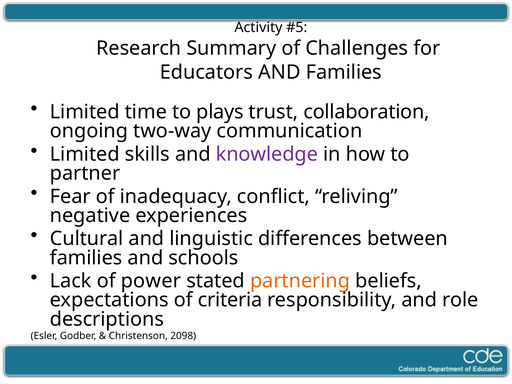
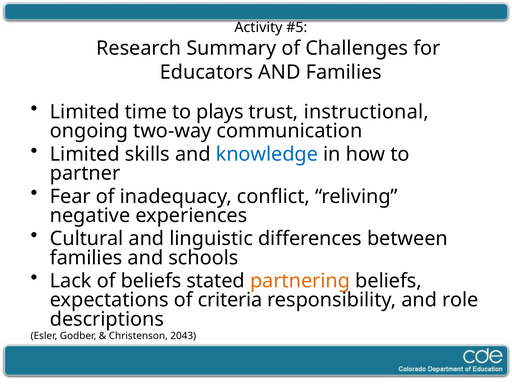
collaboration: collaboration -> instructional
knowledge colour: purple -> blue
of power: power -> beliefs
2098: 2098 -> 2043
